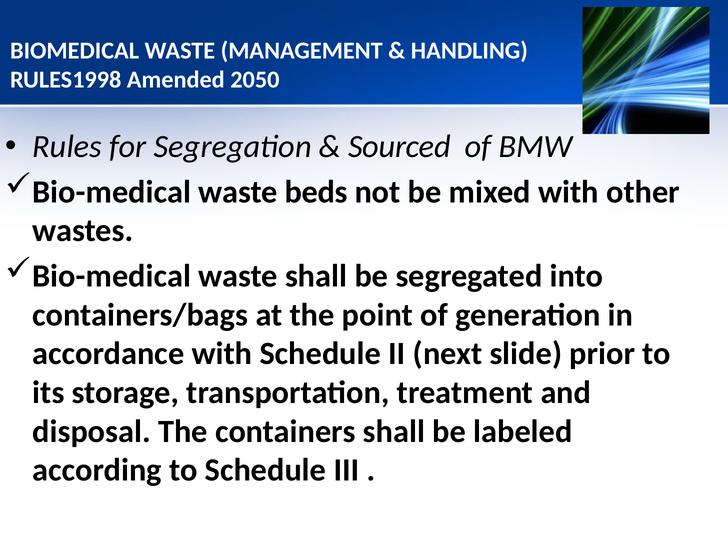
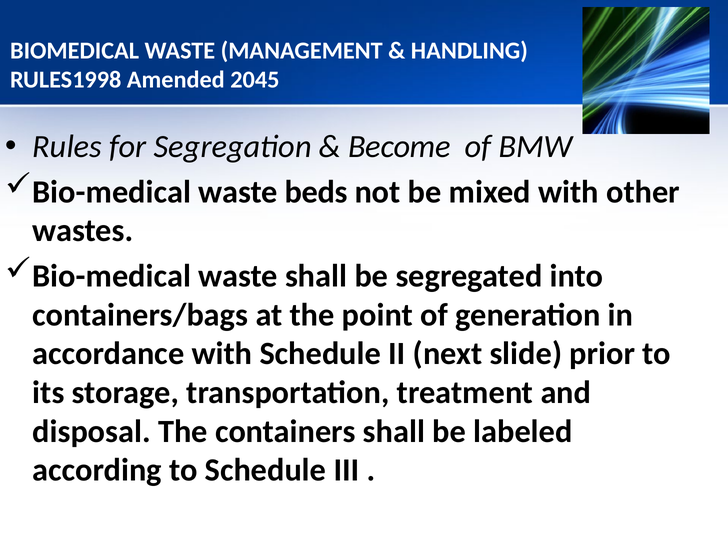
2050: 2050 -> 2045
Sourced: Sourced -> Become
